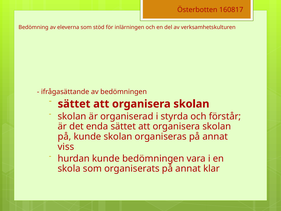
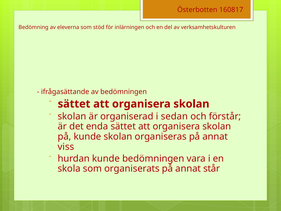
styrda: styrda -> sedan
klar: klar -> står
